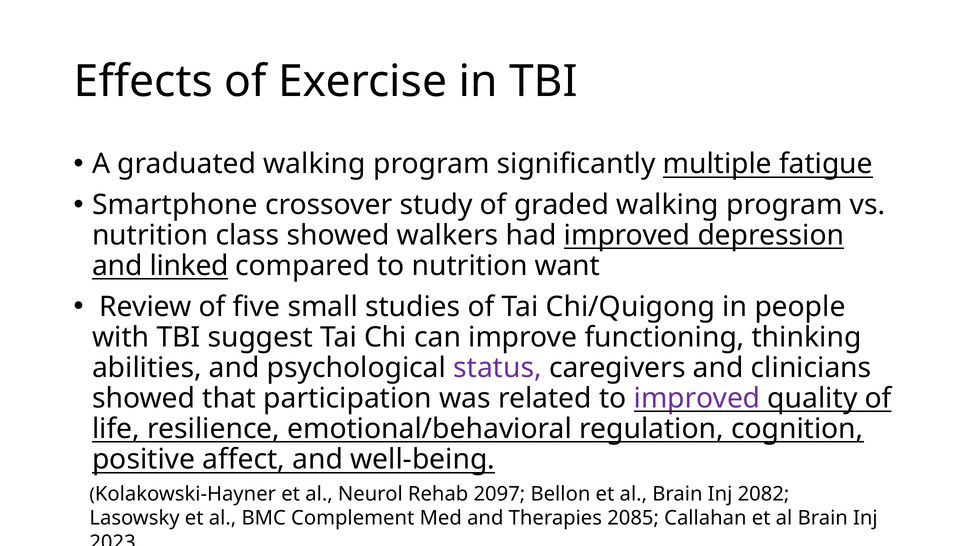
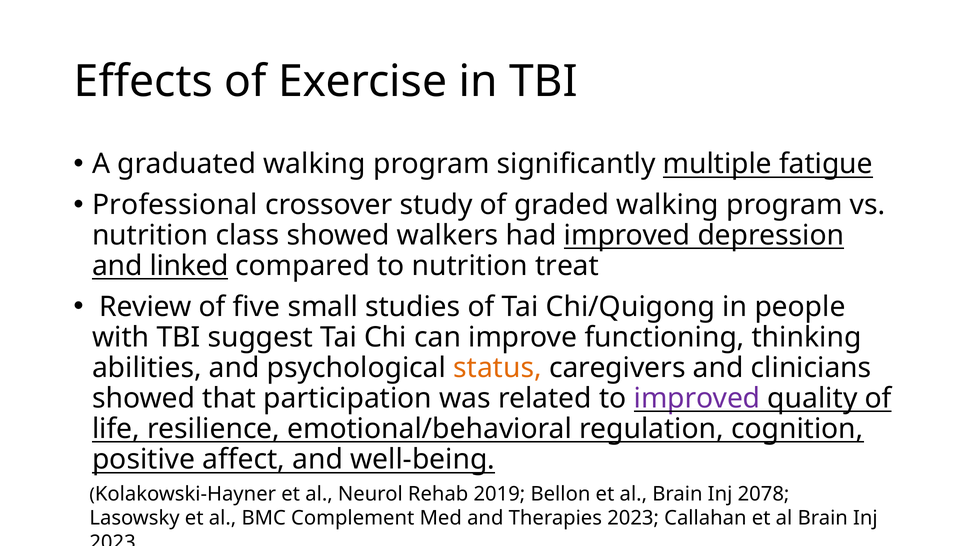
Smartphone: Smartphone -> Professional
want: want -> treat
status colour: purple -> orange
2097: 2097 -> 2019
2082: 2082 -> 2078
Therapies 2085: 2085 -> 2023
